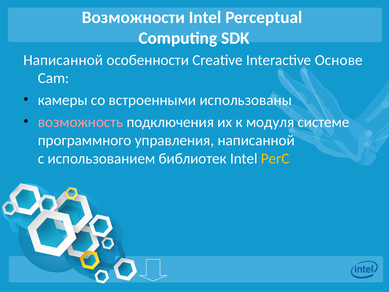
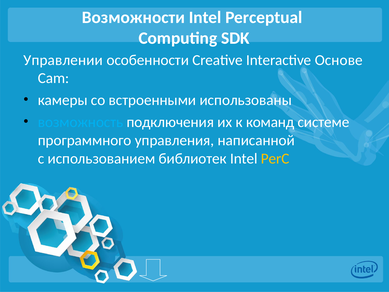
Написанной at (63, 60): Написанной -> Управлении
возможность colour: pink -> light blue
модуля: модуля -> команд
